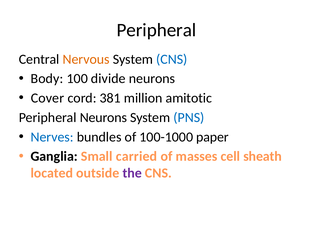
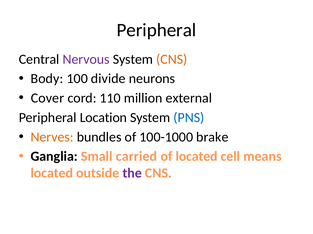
Nervous colour: orange -> purple
CNS at (172, 59) colour: blue -> orange
381: 381 -> 110
amitotic: amitotic -> external
Peripheral Neurons: Neurons -> Location
Nerves colour: blue -> orange
paper: paper -> brake
of masses: masses -> located
sheath: sheath -> means
